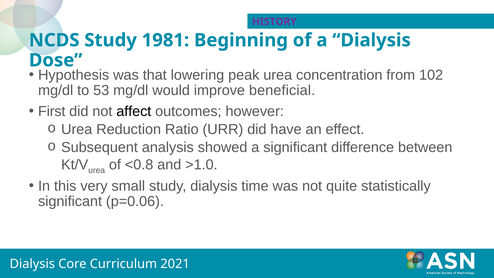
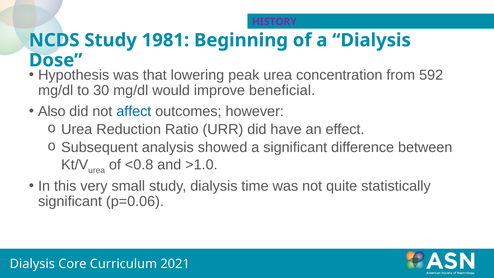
102: 102 -> 592
53: 53 -> 30
First: First -> Also
affect colour: black -> blue
